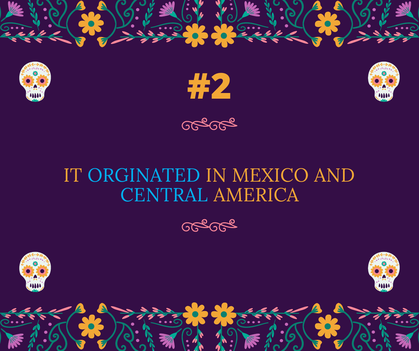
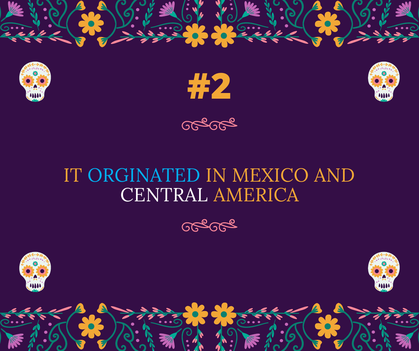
CENTRAL colour: light blue -> white
